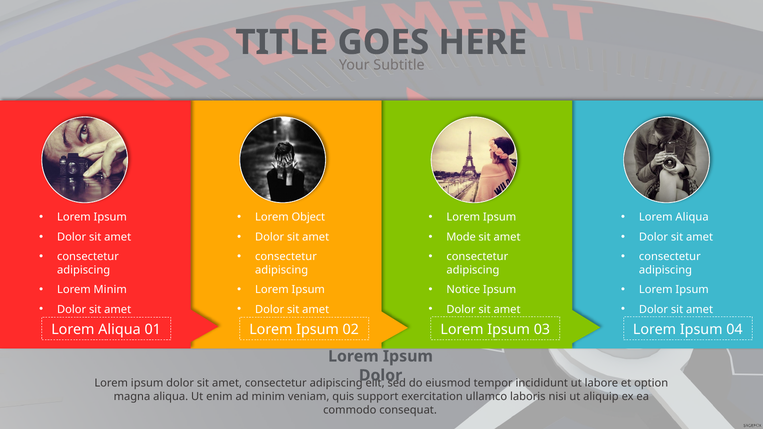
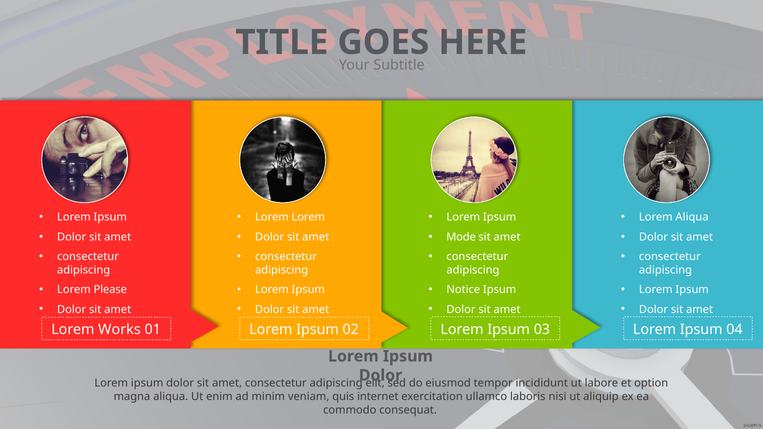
Lorem Object: Object -> Lorem
Lorem Minim: Minim -> Please
Aliqua at (119, 329): Aliqua -> Works
support: support -> internet
